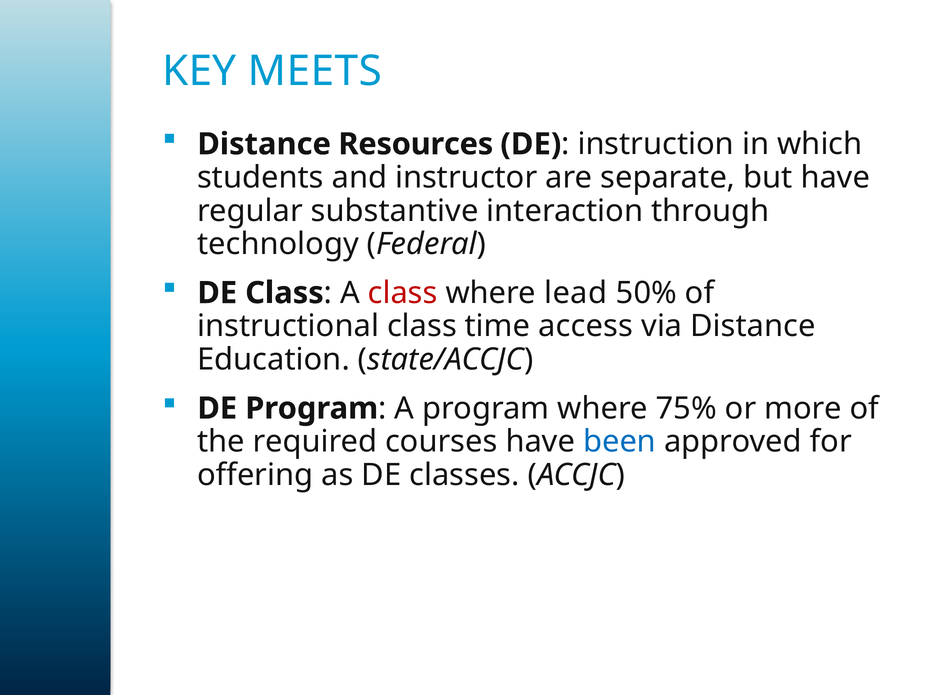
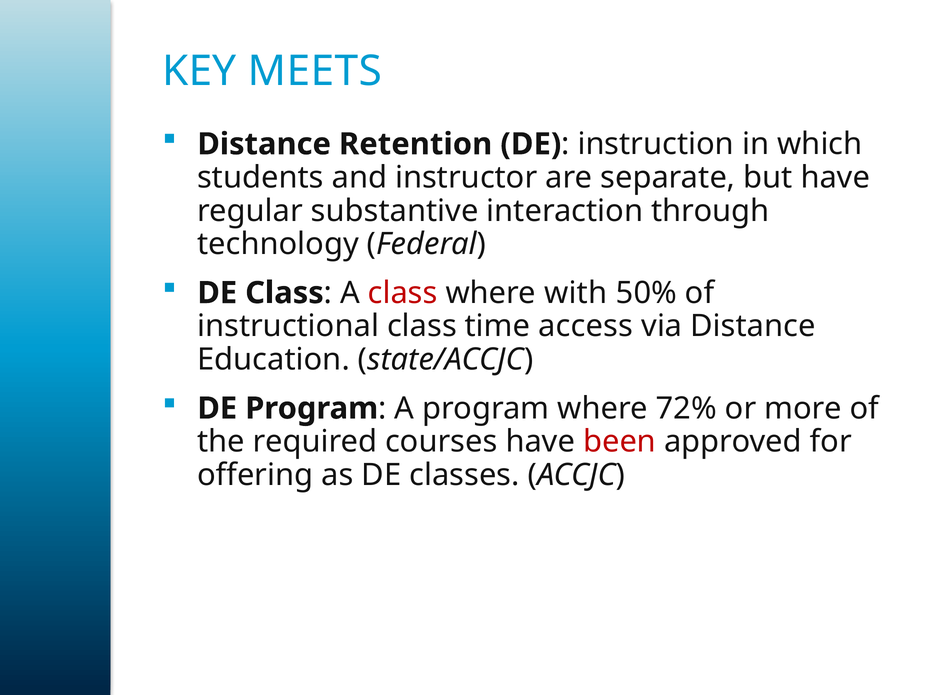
Resources: Resources -> Retention
lead: lead -> with
75%: 75% -> 72%
been colour: blue -> red
